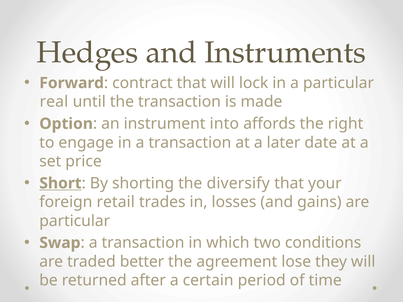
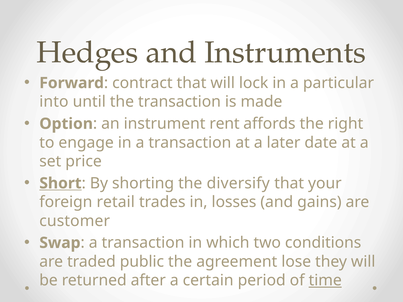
real: real -> into
into: into -> rent
particular at (75, 221): particular -> customer
better: better -> public
time underline: none -> present
